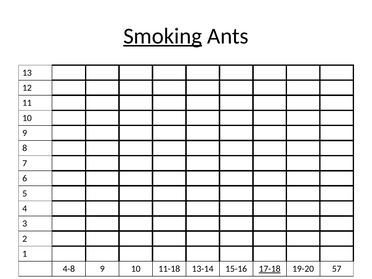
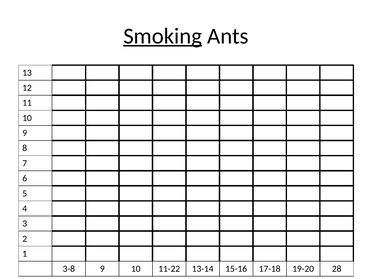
4-8: 4-8 -> 3-8
11-18: 11-18 -> 11-22
17-18 underline: present -> none
57: 57 -> 28
